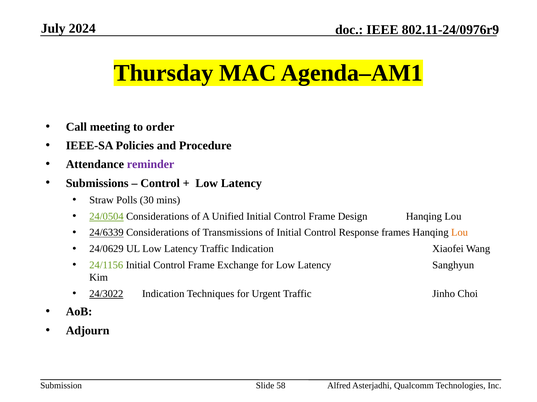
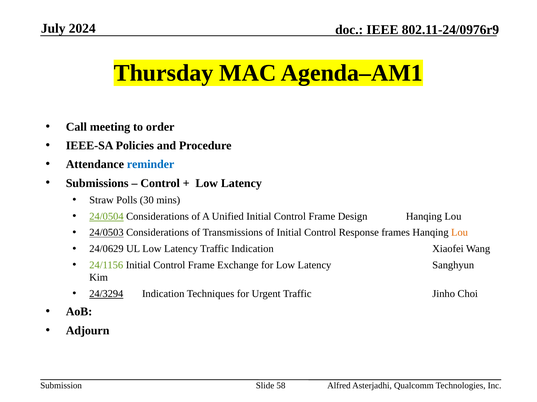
reminder colour: purple -> blue
24/6339: 24/6339 -> 24/0503
24/3022: 24/3022 -> 24/3294
